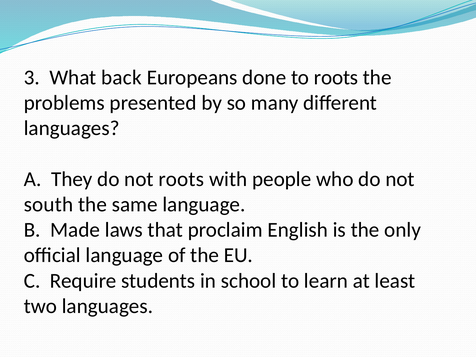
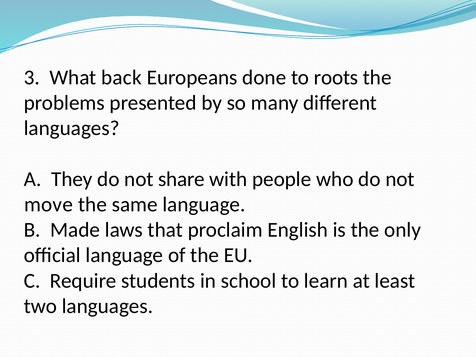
not roots: roots -> share
south: south -> move
